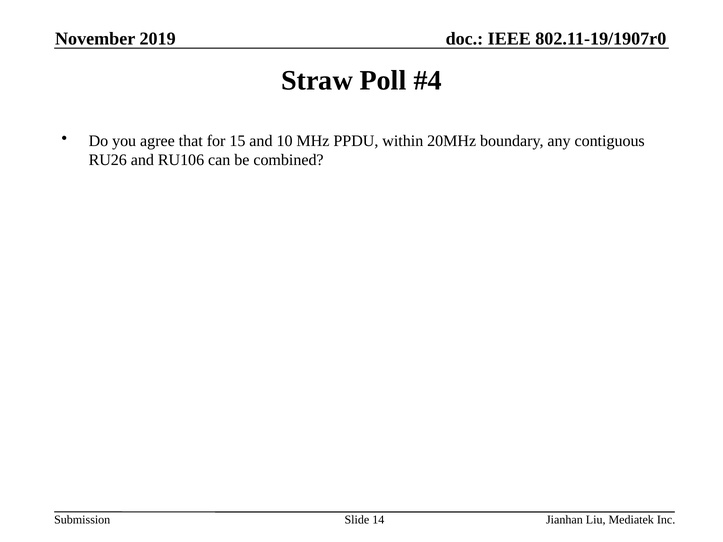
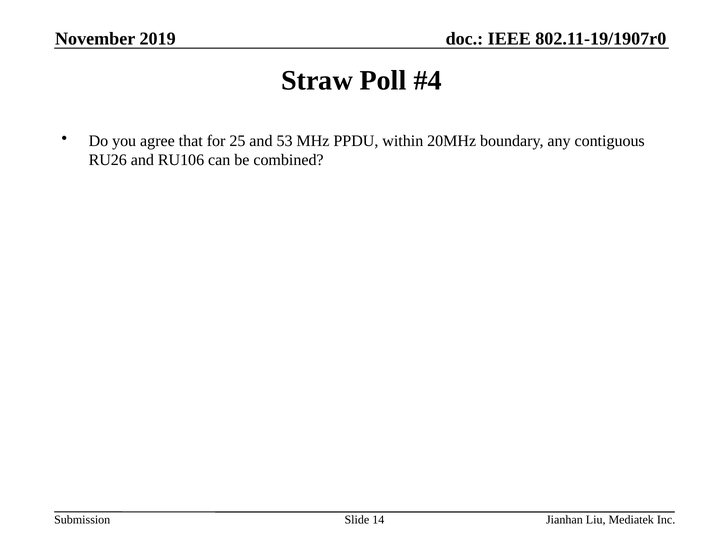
15: 15 -> 25
10: 10 -> 53
